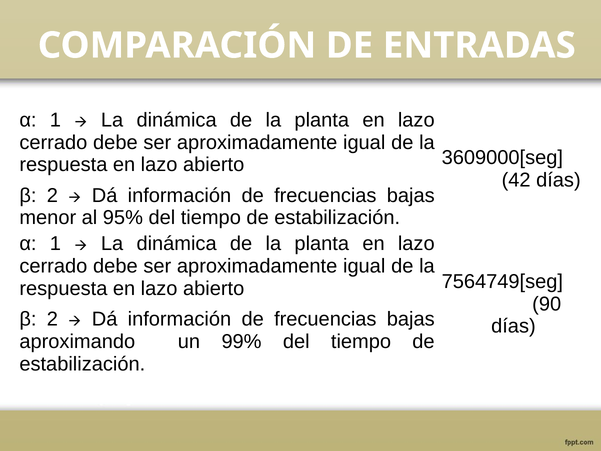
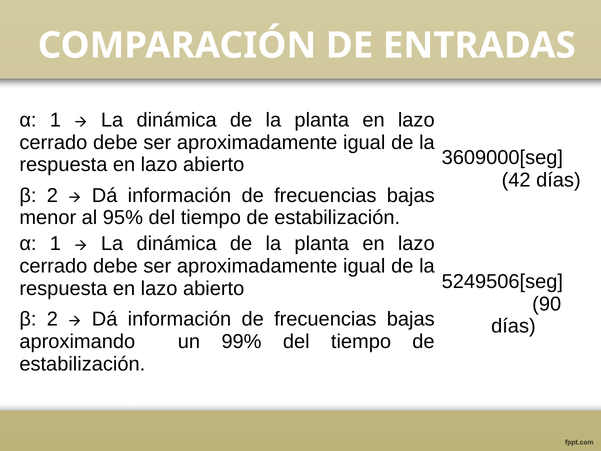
7564749[seg: 7564749[seg -> 5249506[seg
